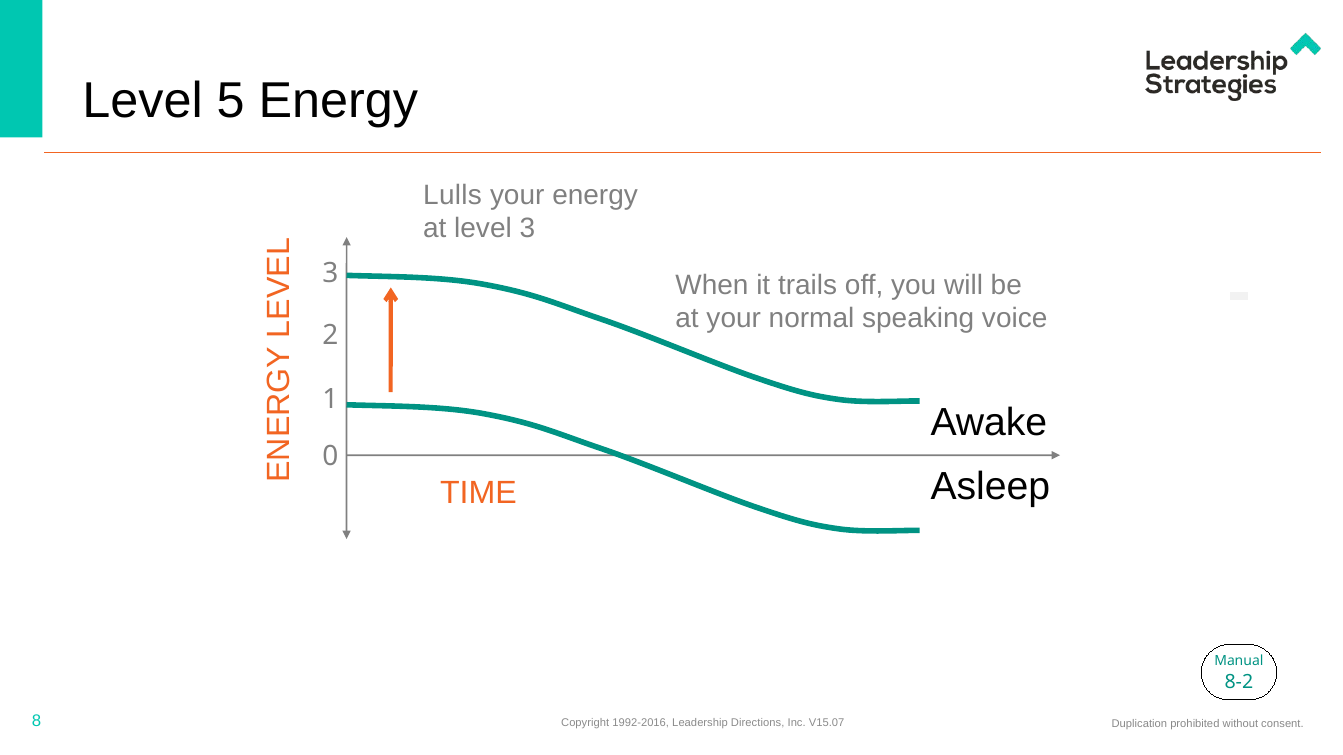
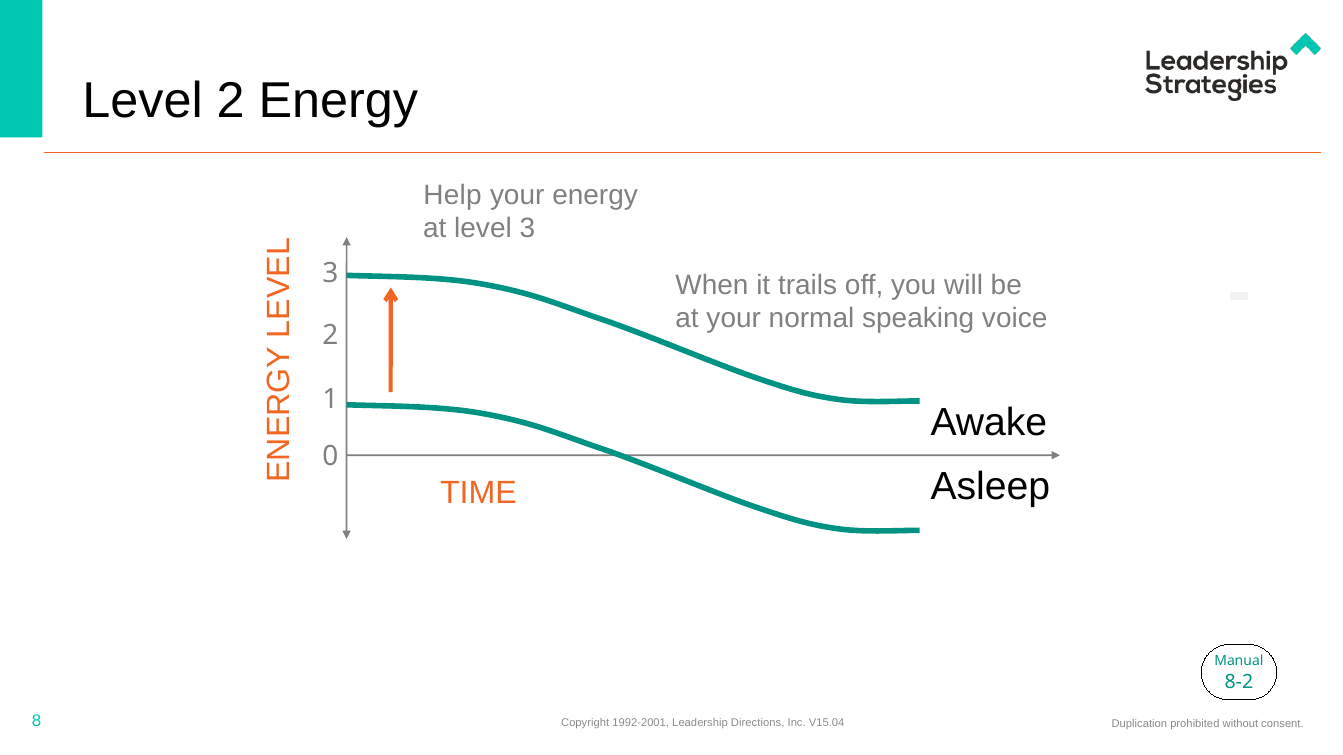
Level 5: 5 -> 2
Lulls: Lulls -> Help
1992-2016: 1992-2016 -> 1992-2001
V15.07: V15.07 -> V15.04
